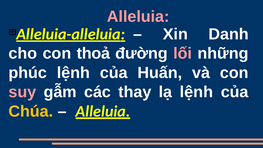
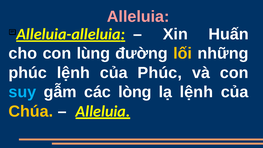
Danh: Danh -> Huấn
thoả: thoả -> lùng
lối colour: pink -> yellow
của Huấn: Huấn -> Phúc
suy colour: pink -> light blue
thay: thay -> lòng
